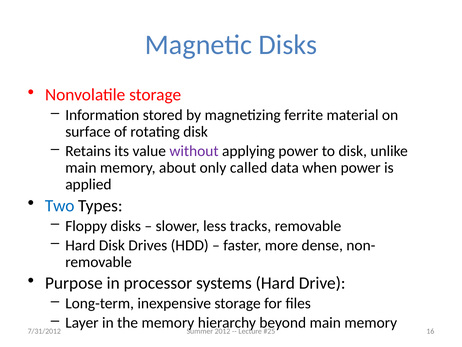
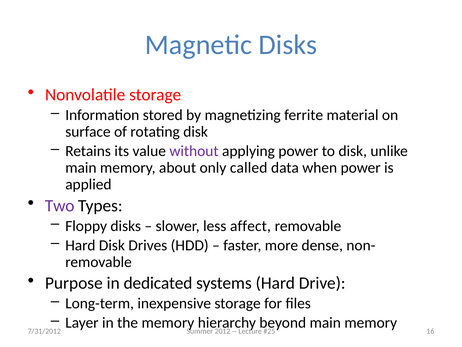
Two colour: blue -> purple
tracks: tracks -> affect
processor: processor -> dedicated
